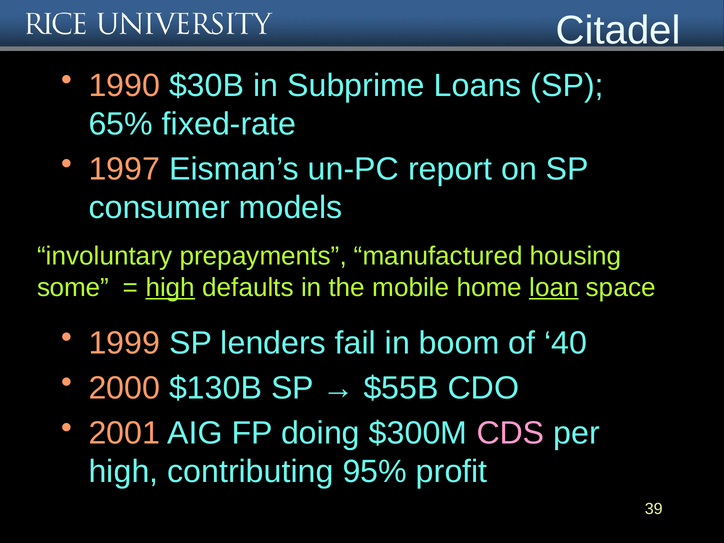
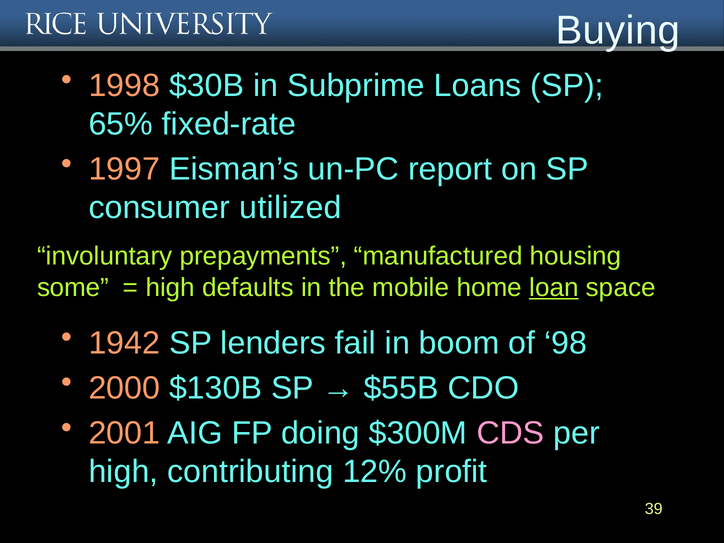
Citadel: Citadel -> Buying
1990: 1990 -> 1998
models: models -> utilized
high at (170, 288) underline: present -> none
1999: 1999 -> 1942
40: 40 -> 98
95%: 95% -> 12%
